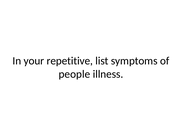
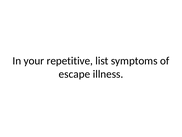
people: people -> escape
